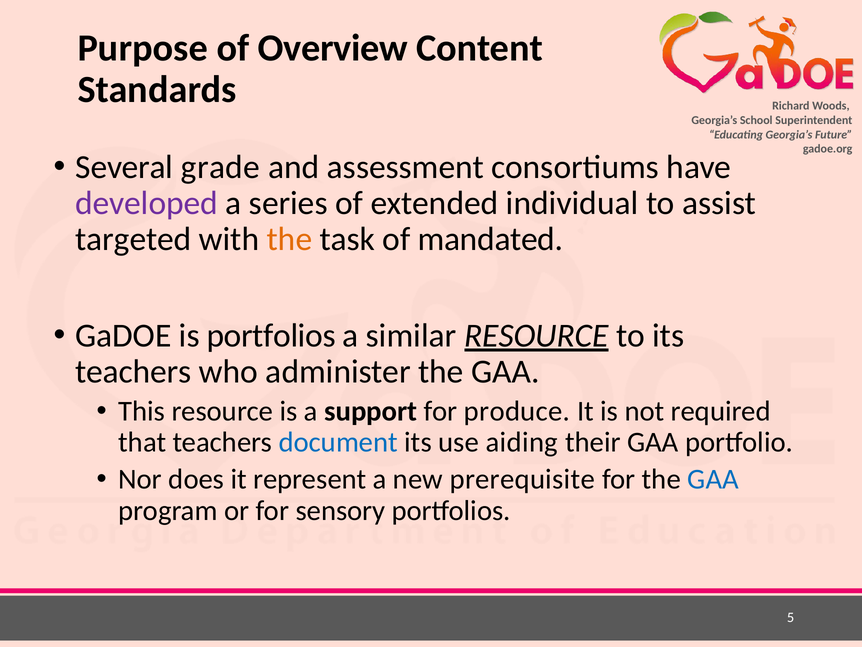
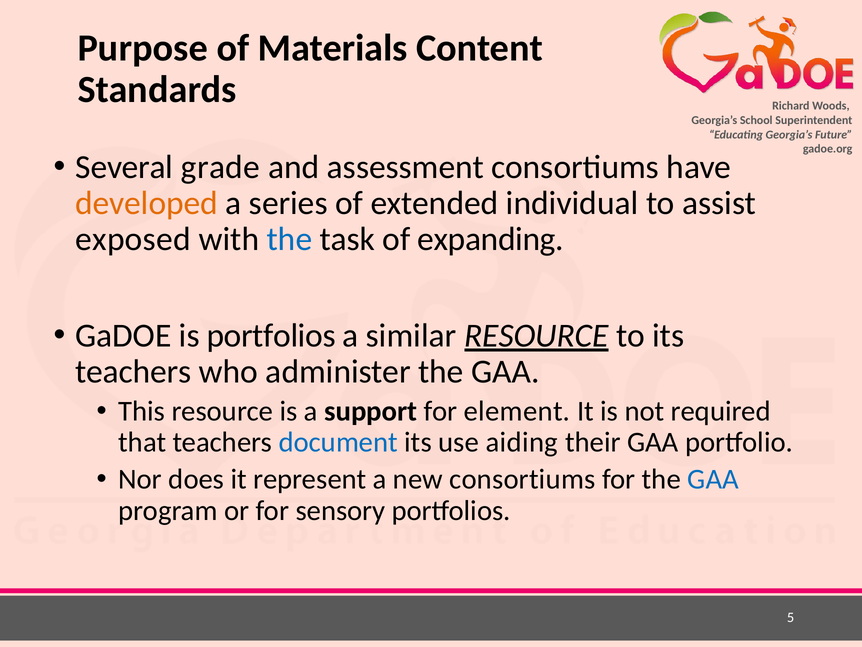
Overview: Overview -> Materials
developed colour: purple -> orange
targeted: targeted -> exposed
the at (289, 239) colour: orange -> blue
mandated: mandated -> expanding
produce: produce -> element
new prerequisite: prerequisite -> consortiums
